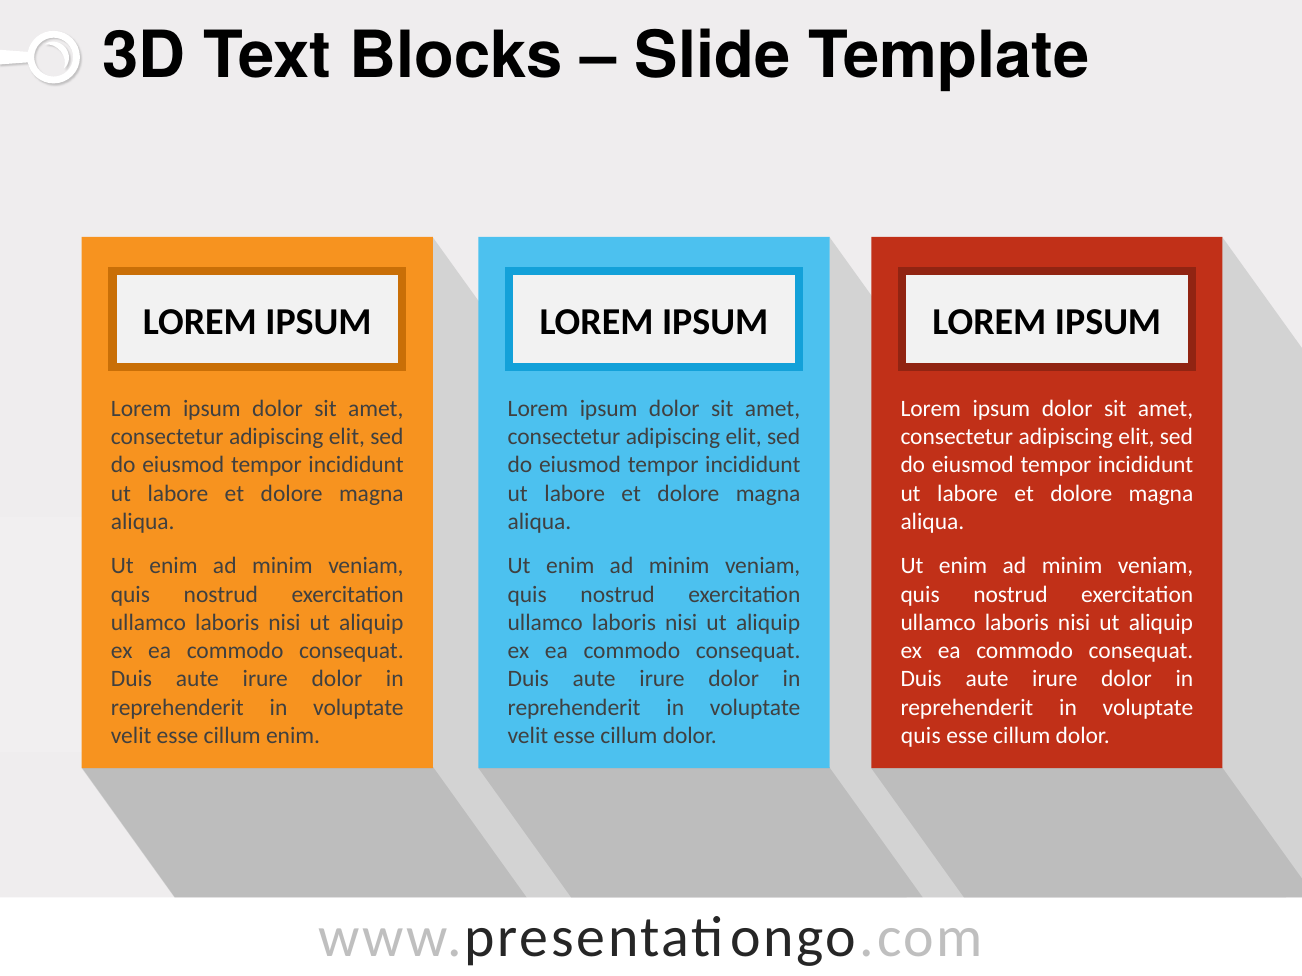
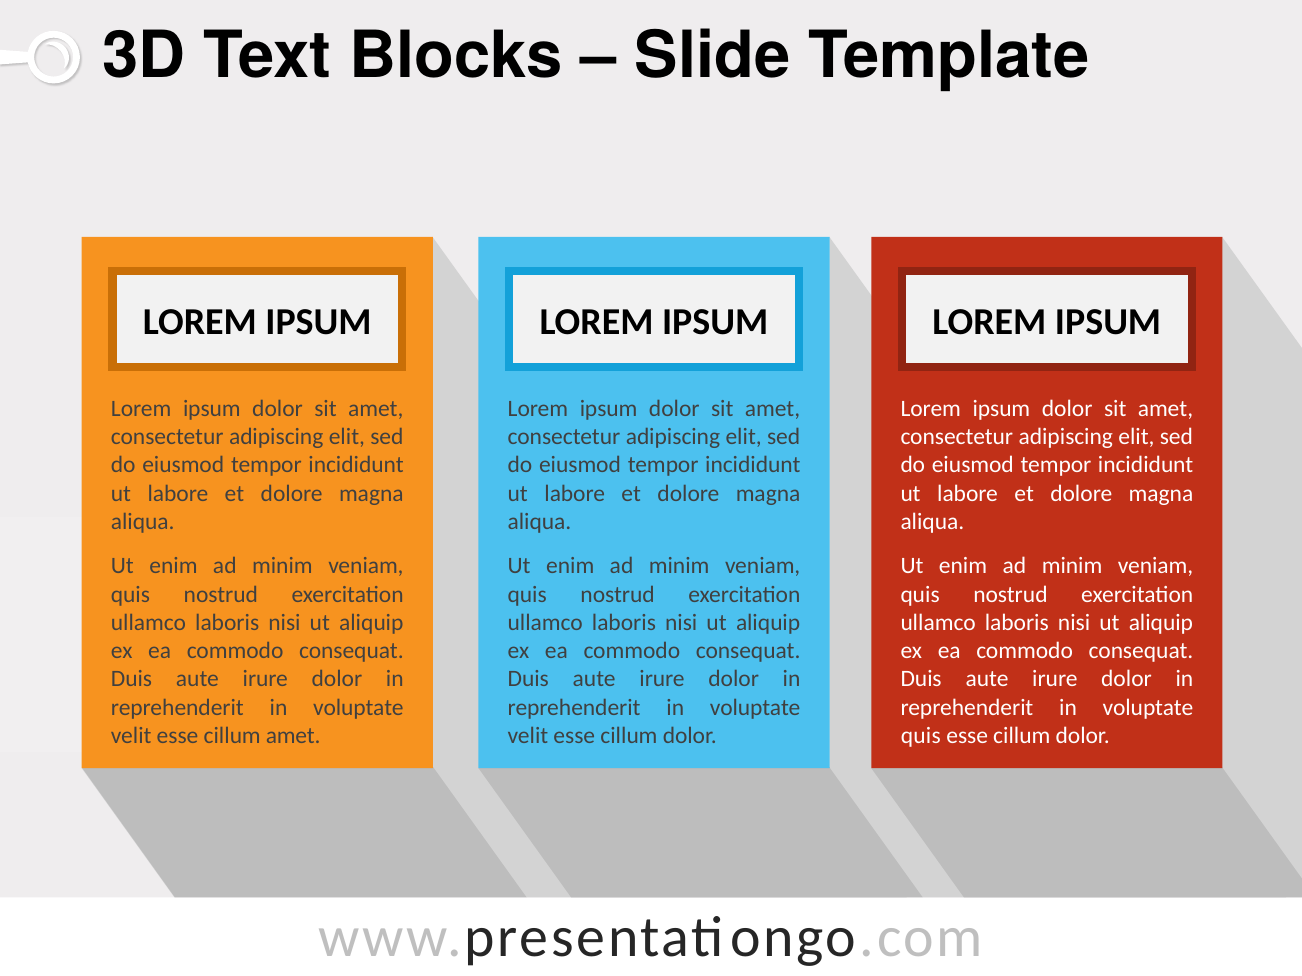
cillum enim: enim -> amet
